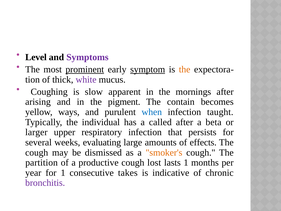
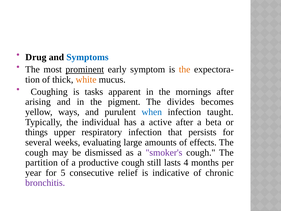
Level: Level -> Drug
Symptoms colour: purple -> blue
symptom underline: present -> none
white colour: purple -> orange
slow: slow -> tasks
contain: contain -> divides
called: called -> active
larger: larger -> things
smoker's colour: orange -> purple
lost: lost -> still
lasts 1: 1 -> 4
for 1: 1 -> 5
takes: takes -> relief
